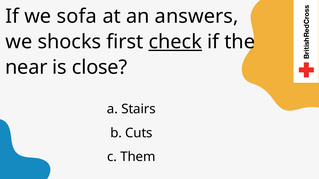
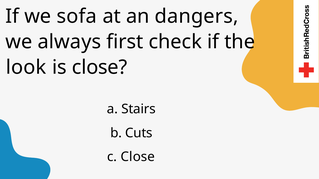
answers: answers -> dangers
shocks: shocks -> always
check underline: present -> none
near: near -> look
Them at (138, 157): Them -> Close
